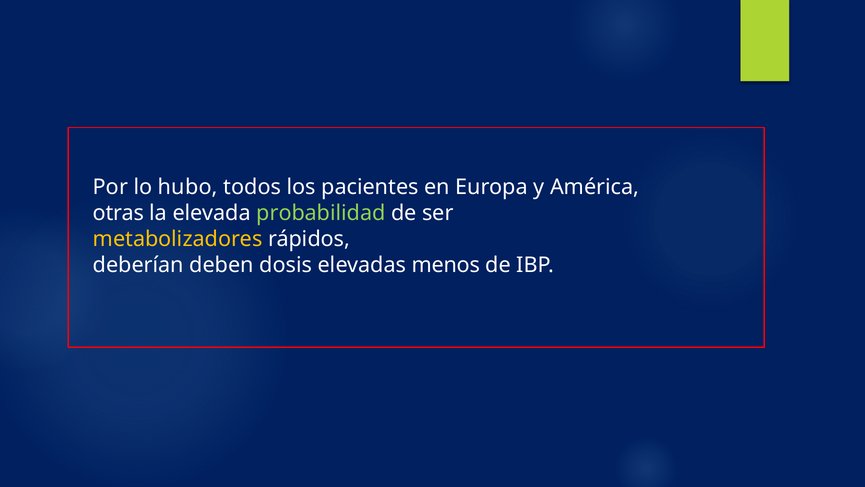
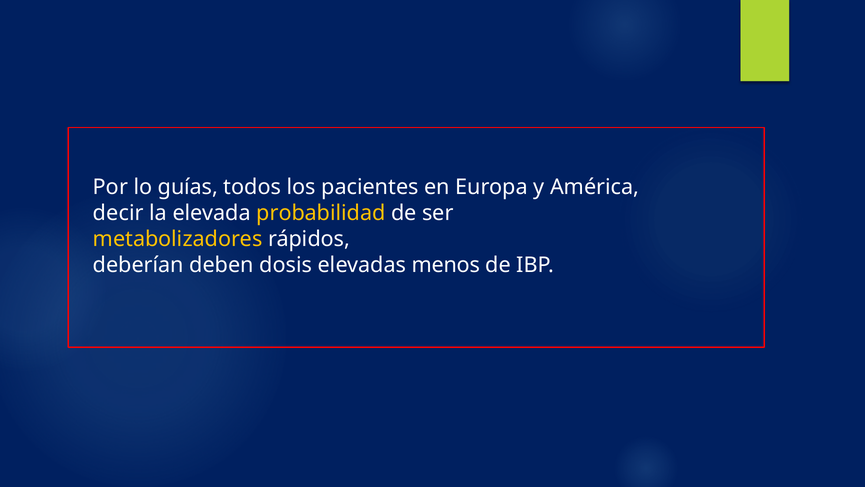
hubo: hubo -> guías
otras: otras -> decir
probabilidad colour: light green -> yellow
